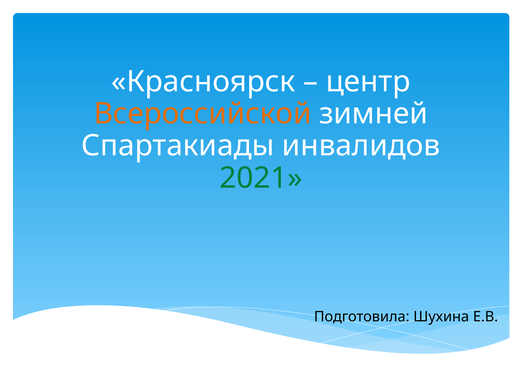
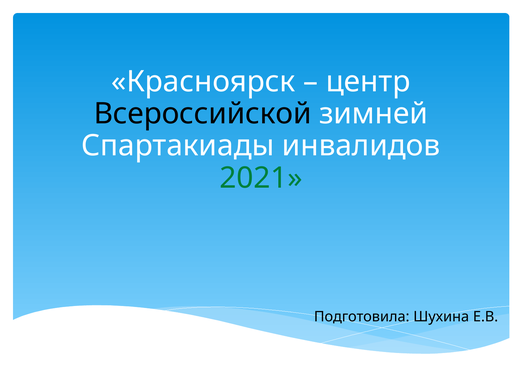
Всероссийской colour: orange -> black
